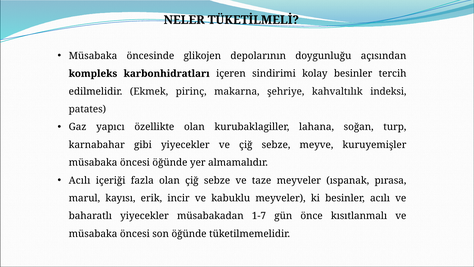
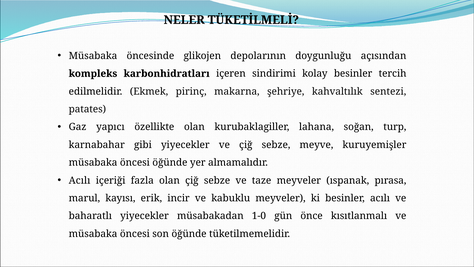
indeksi: indeksi -> sentezi
1-7: 1-7 -> 1-0
